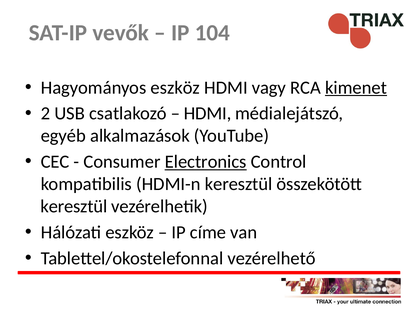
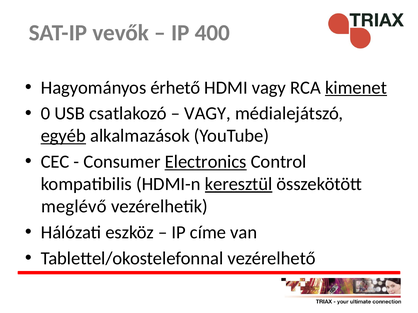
104: 104 -> 400
Hagyományos eszköz: eszköz -> érhető
2: 2 -> 0
HDMI at (208, 114): HDMI -> VAGY
egyéb underline: none -> present
keresztül at (239, 184) underline: none -> present
keresztül at (74, 207): keresztül -> meglévő
